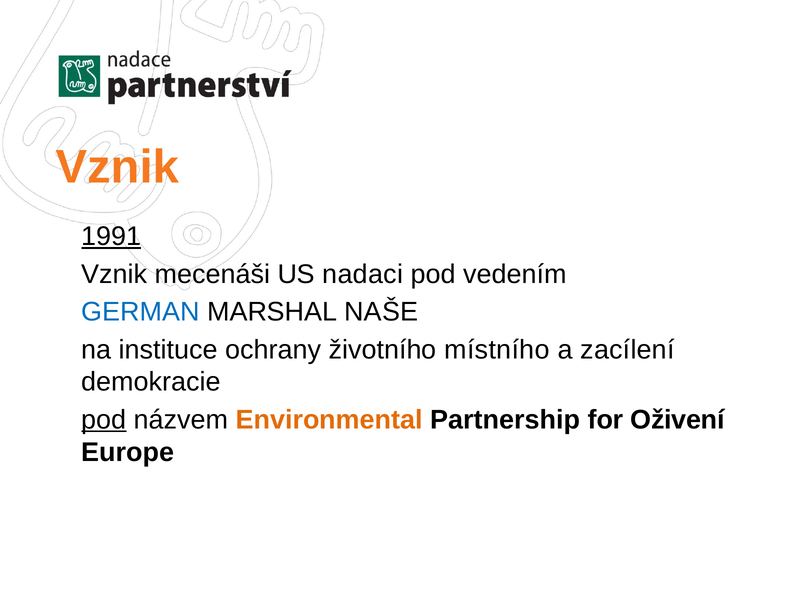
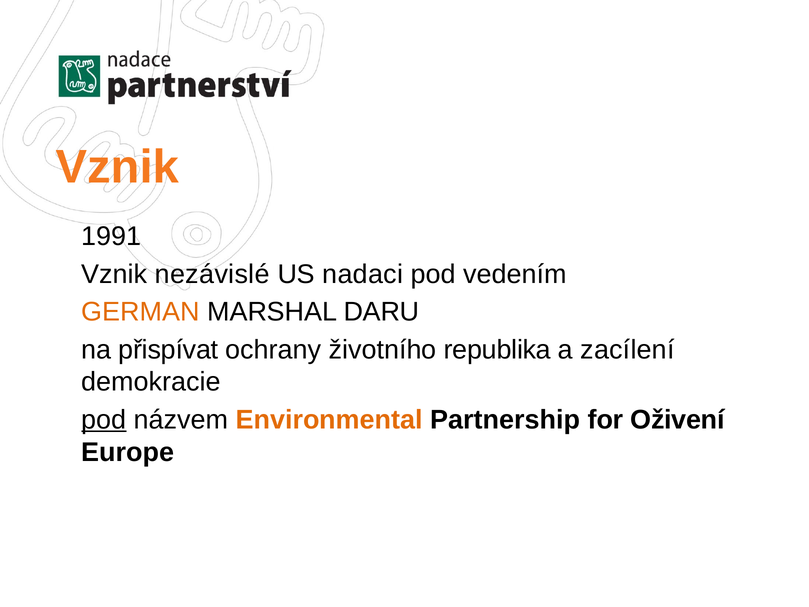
1991 underline: present -> none
mecenáši: mecenáši -> nezávislé
GERMAN colour: blue -> orange
NAŠE: NAŠE -> DARU
instituce: instituce -> přispívat
místního: místního -> republika
